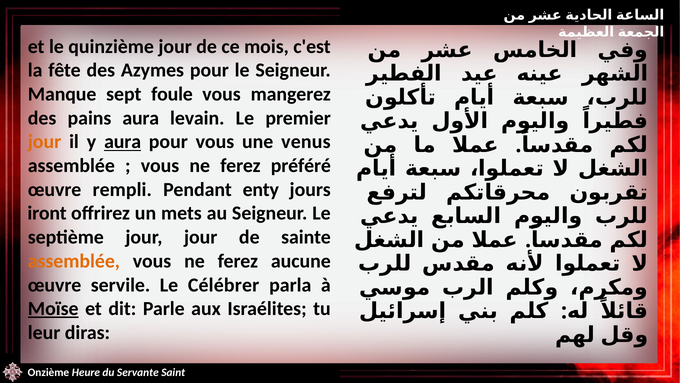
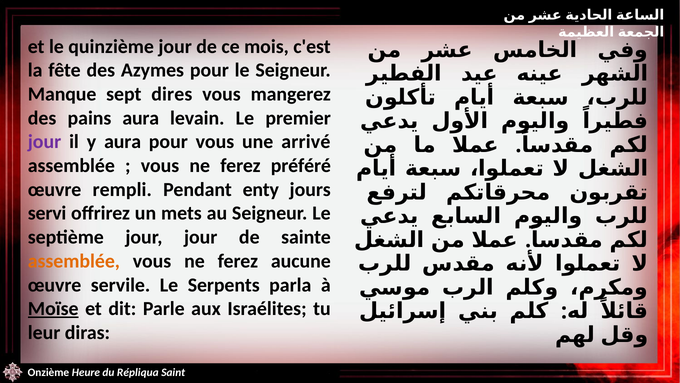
foule: foule -> dires
jour at (44, 142) colour: orange -> purple
aura at (123, 142) underline: present -> none
venus: venus -> arrivé
iront: iront -> servi
Célébrer: Célébrer -> Serpents
Servante: Servante -> Répliqua
